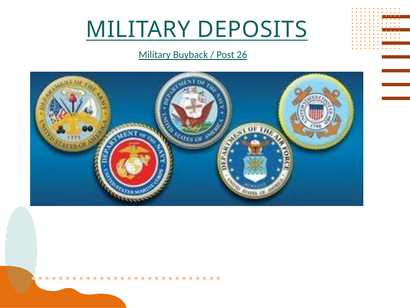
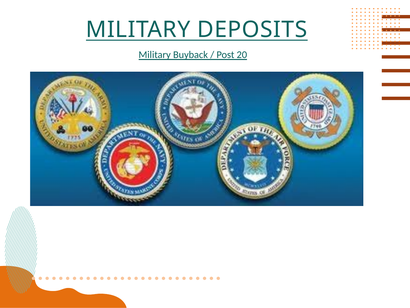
26: 26 -> 20
